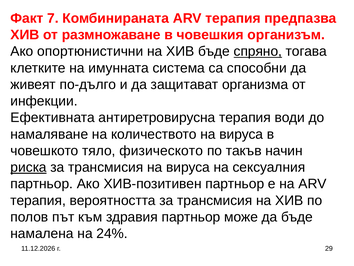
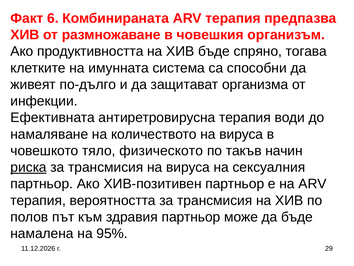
7: 7 -> 6
опортюнистични: опортюнистични -> продуктивността
спряно underline: present -> none
24%: 24% -> 95%
